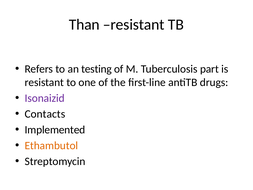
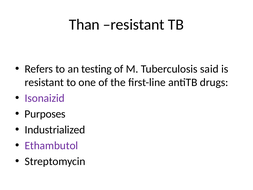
part: part -> said
Contacts: Contacts -> Purposes
Implemented: Implemented -> Industrialized
Ethambutol colour: orange -> purple
